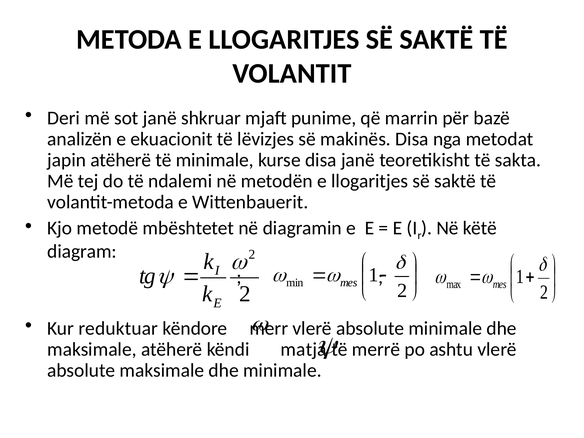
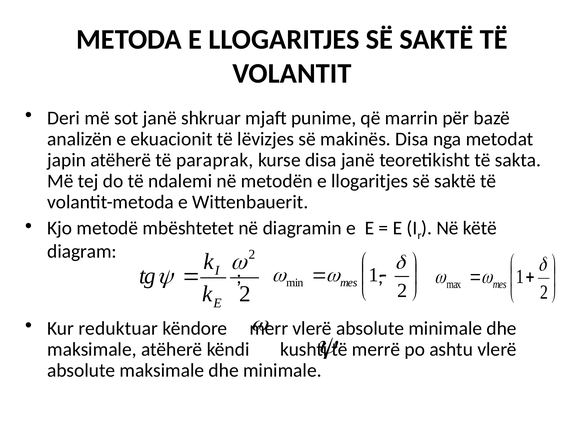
të minimale: minimale -> paraprak
matja: matja -> kushti
